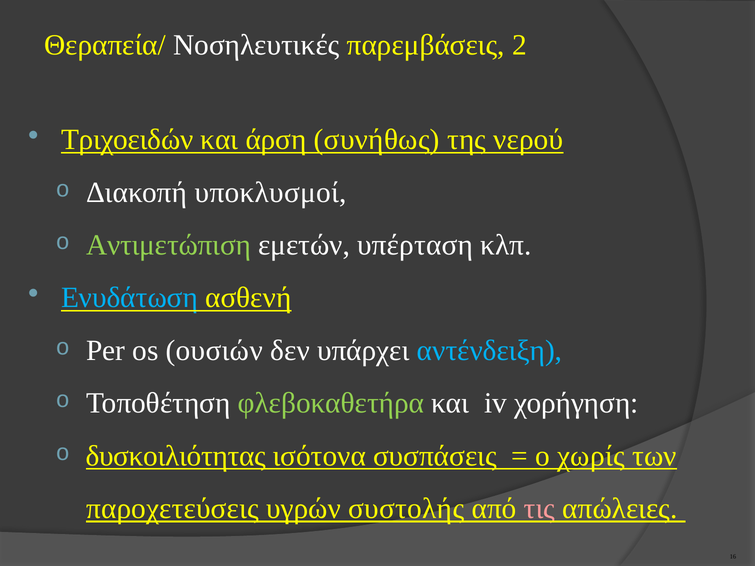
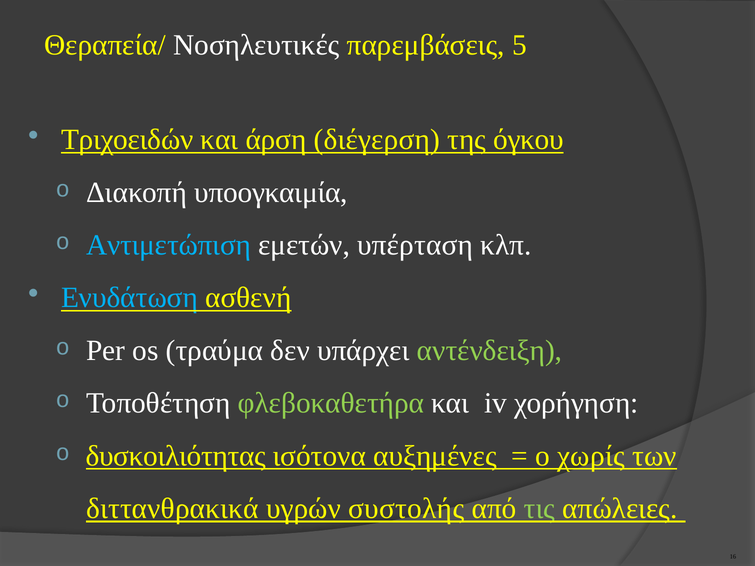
2: 2 -> 5
συνήθως: συνήθως -> διέγερση
νερού: νερού -> όγκου
υποκλυσμοί: υποκλυσμοί -> υποογκαιμία
Αντιμετώπιση colour: light green -> light blue
ουσιών: ουσιών -> τραύμα
αντένδειξη colour: light blue -> light green
συσπάσεις: συσπάσεις -> αυξημένες
παροχετεύσεις: παροχετεύσεις -> διττανθρακικά
τις colour: pink -> light green
